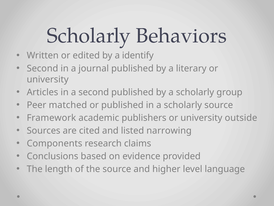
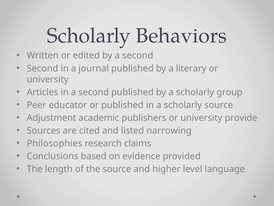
by a identify: identify -> second
matched: matched -> educator
Framework: Framework -> Adjustment
outside: outside -> provide
Components: Components -> Philosophies
